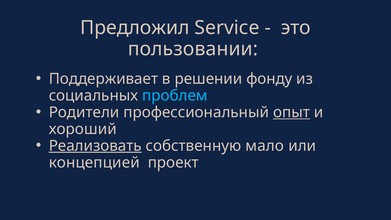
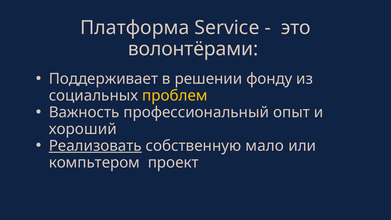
Предложил: Предложил -> Платформа
пользовании: пользовании -> волонтёрами
проблем colour: light blue -> yellow
Родители: Родители -> Важность
опыт underline: present -> none
концепцией: концепцией -> компьтером
